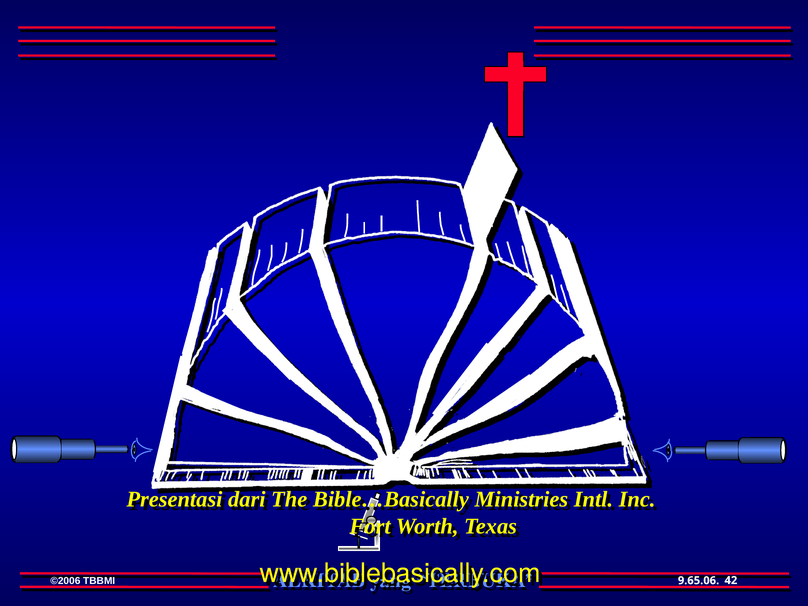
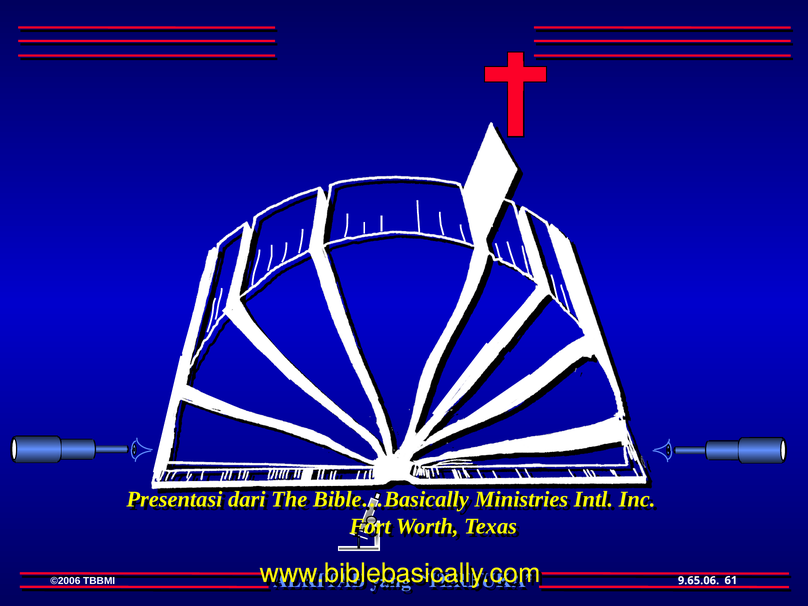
42: 42 -> 61
